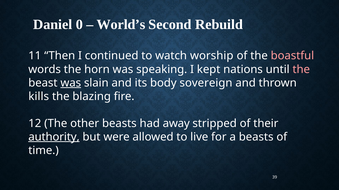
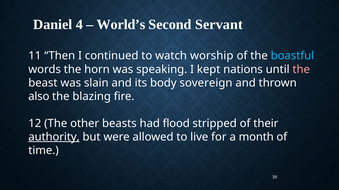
0: 0 -> 4
Rebuild: Rebuild -> Servant
boastful colour: pink -> light blue
was at (71, 83) underline: present -> none
kills: kills -> also
away: away -> flood
a beasts: beasts -> month
